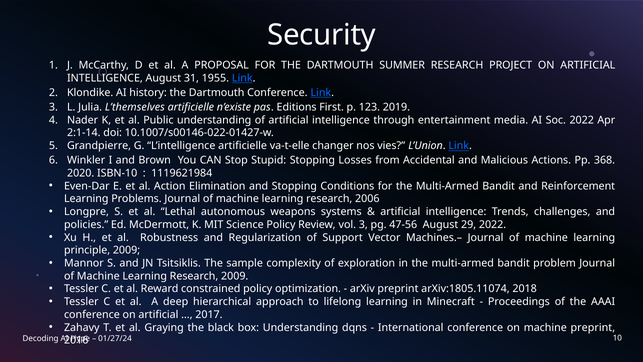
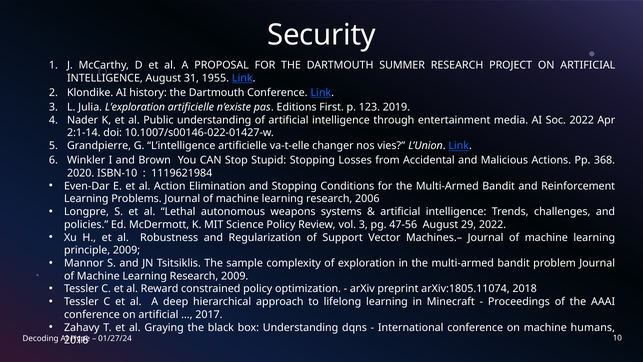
L’themselves: L’themselves -> L’exploration
machine preprint: preprint -> humans
